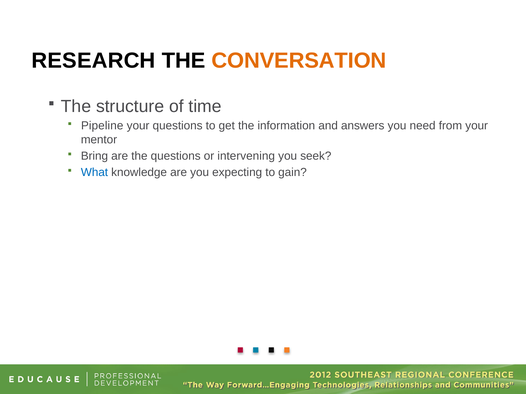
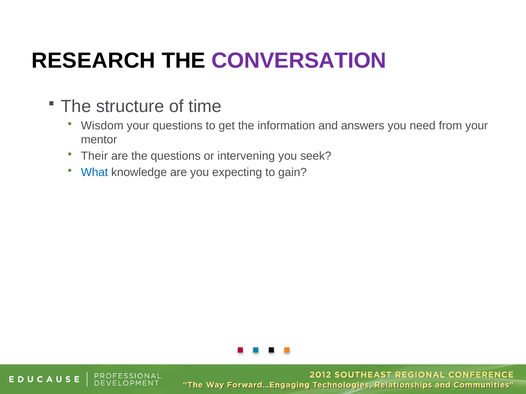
CONVERSATION colour: orange -> purple
Pipeline: Pipeline -> Wisdom
Bring: Bring -> Their
